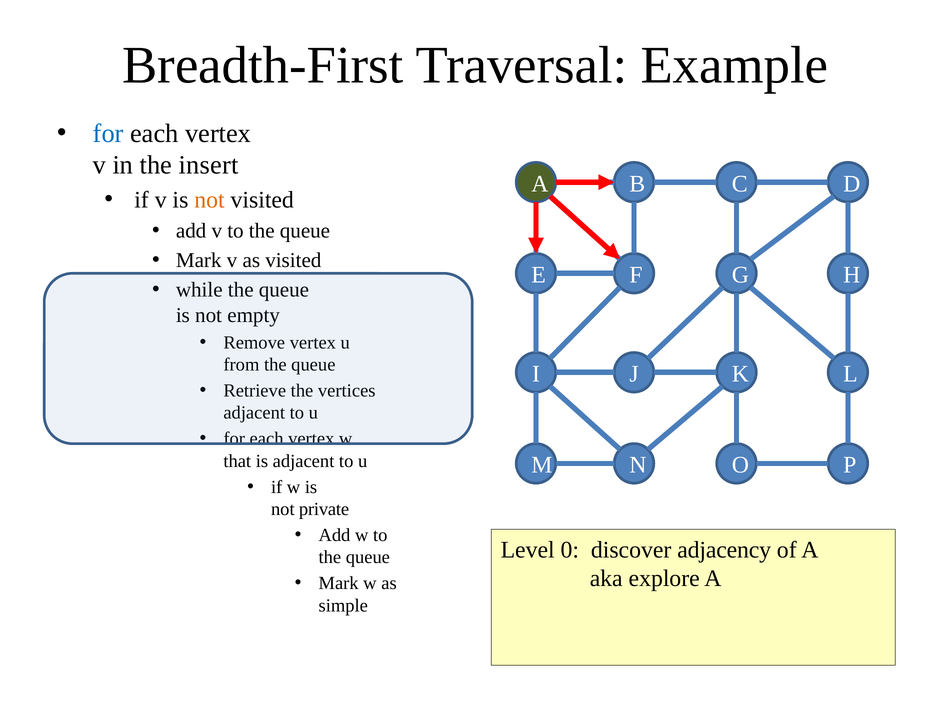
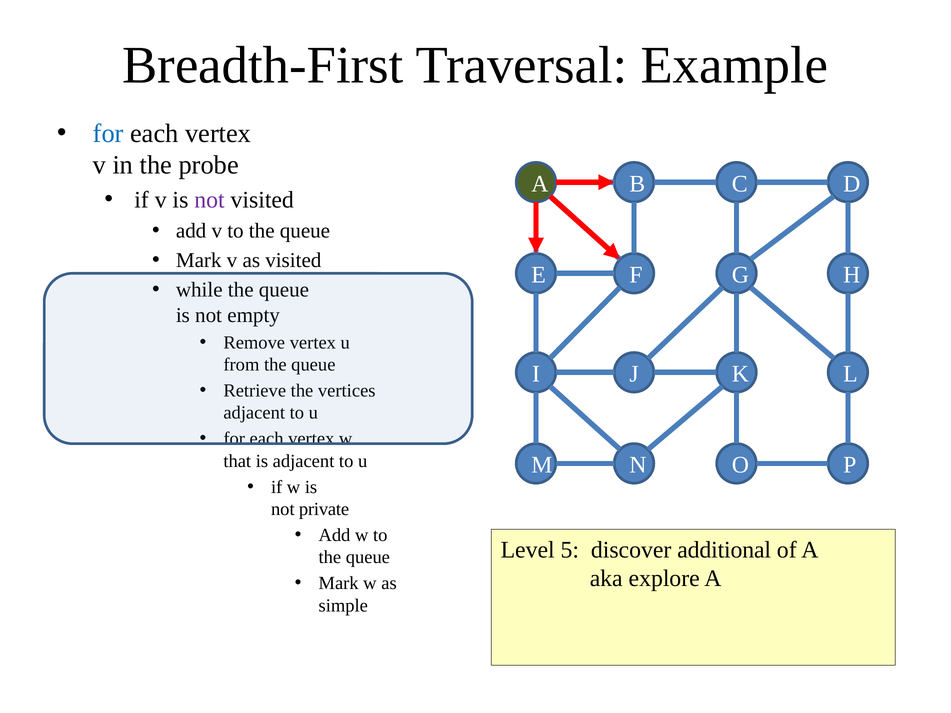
insert: insert -> probe
not at (209, 200) colour: orange -> purple
0: 0 -> 5
adjacency: adjacency -> additional
